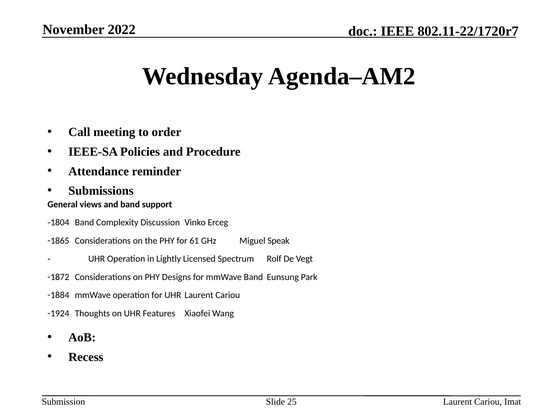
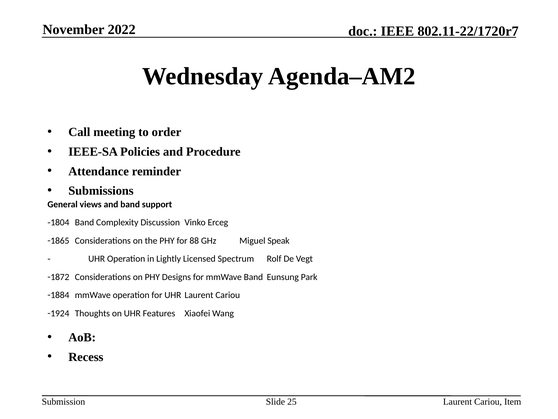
61: 61 -> 88
Imat: Imat -> Item
